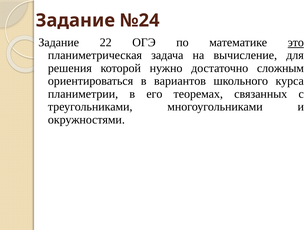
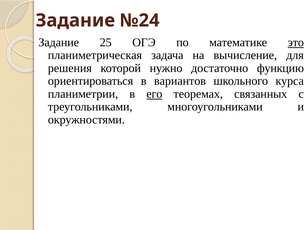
22: 22 -> 25
сложным: сложным -> функцию
его underline: none -> present
